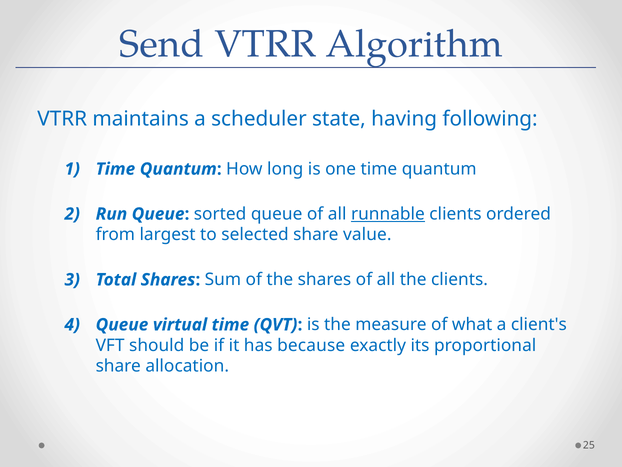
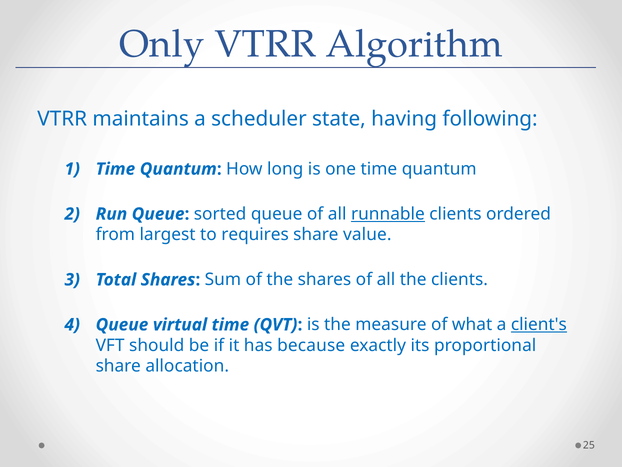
Send: Send -> Only
selected: selected -> requires
client's underline: none -> present
